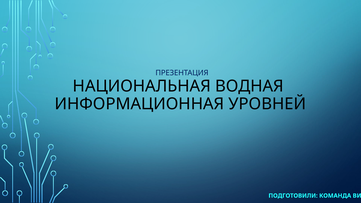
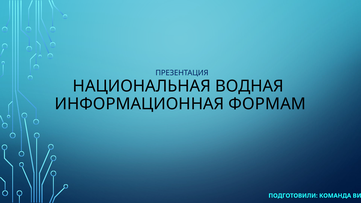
УРОВНЕЙ: УРОВНЕЙ -> ФОРМАМ
